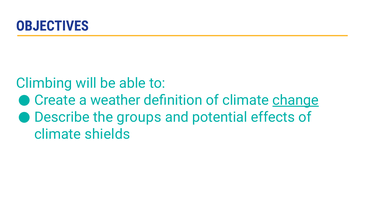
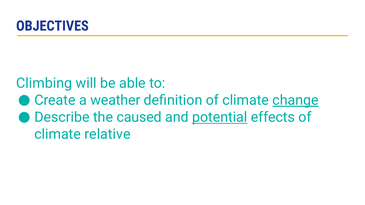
groups: groups -> caused
potential underline: none -> present
shields: shields -> relative
